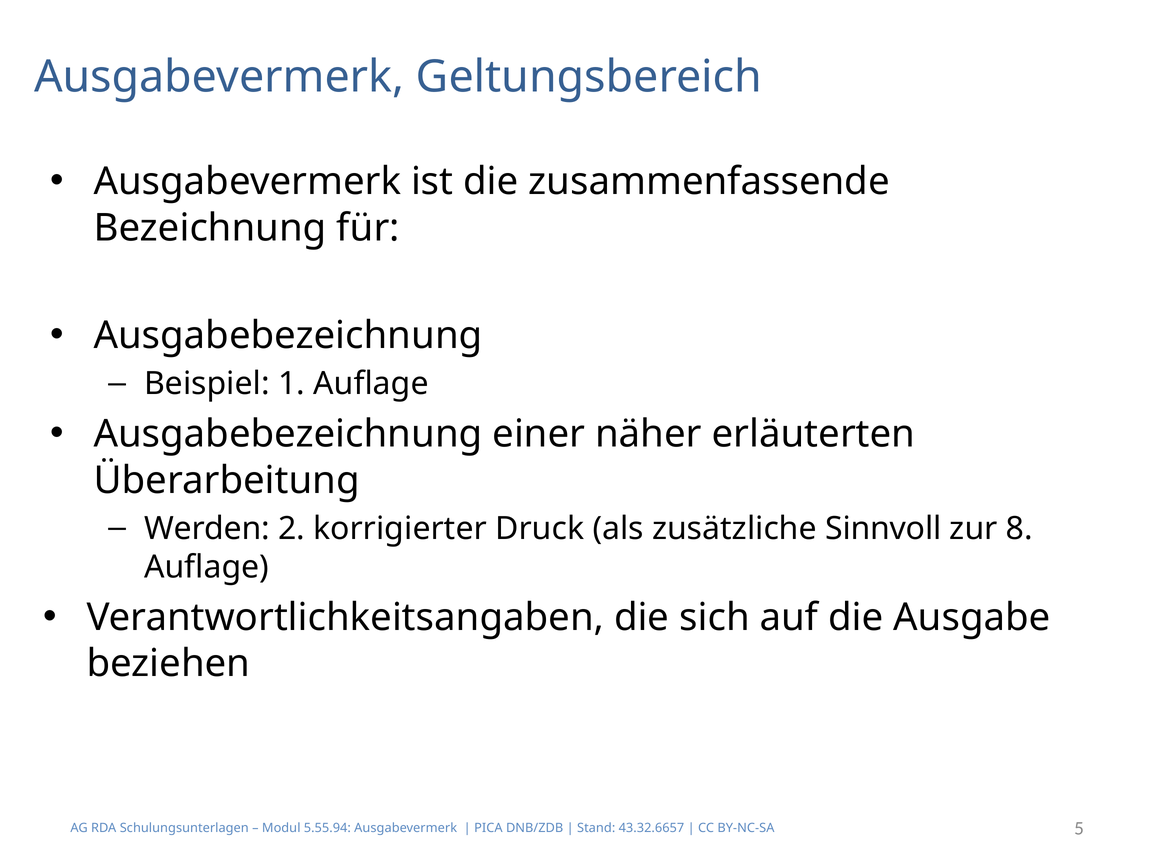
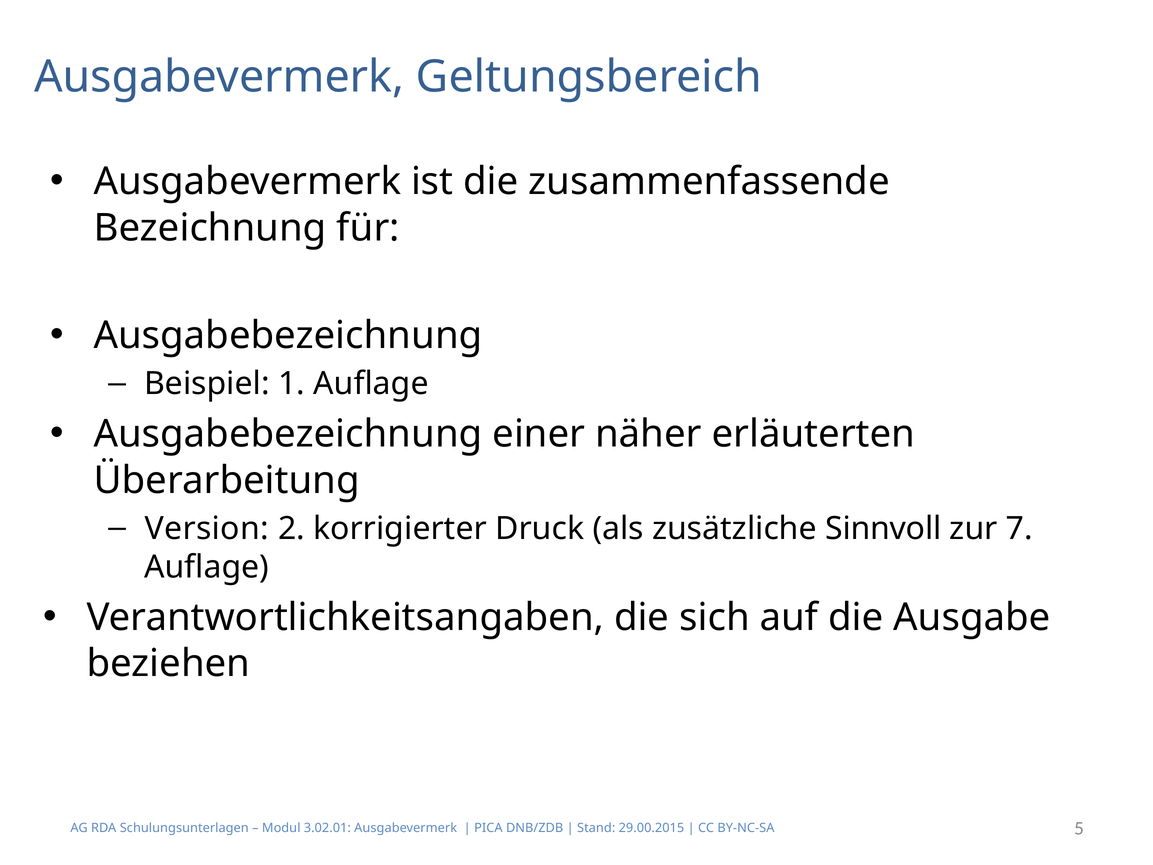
Werden: Werden -> Version
8: 8 -> 7
5.55.94: 5.55.94 -> 3.02.01
43.32.6657: 43.32.6657 -> 29.00.2015
